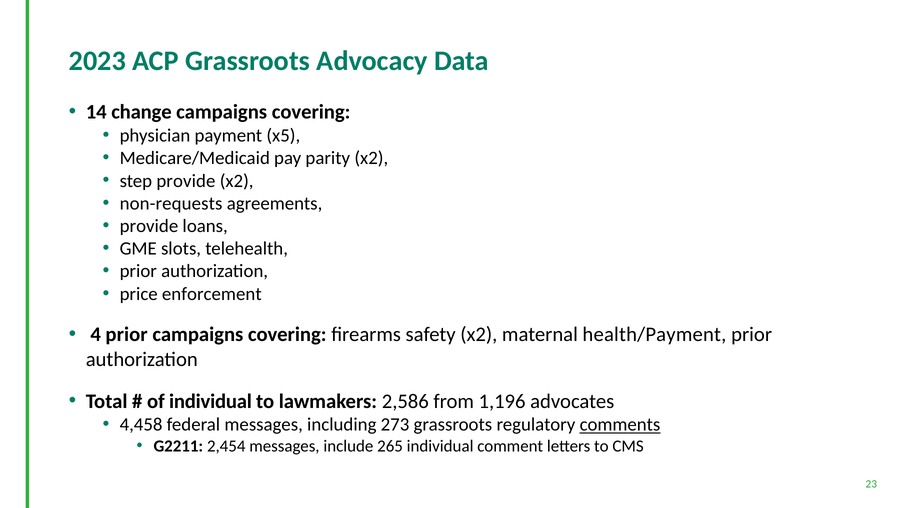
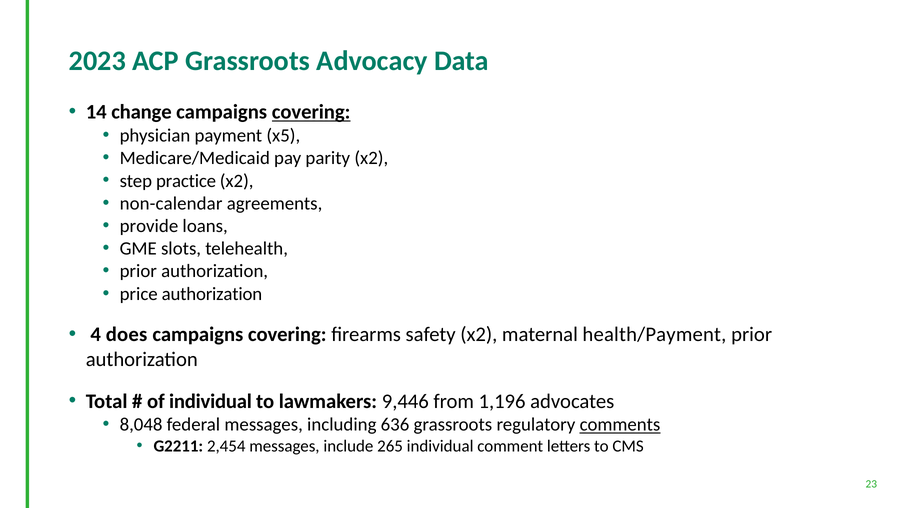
covering at (311, 112) underline: none -> present
step provide: provide -> practice
non-requests: non-requests -> non-calendar
price enforcement: enforcement -> authorization
4 prior: prior -> does
2,586: 2,586 -> 9,446
4,458: 4,458 -> 8,048
273: 273 -> 636
